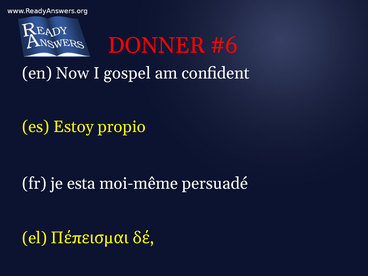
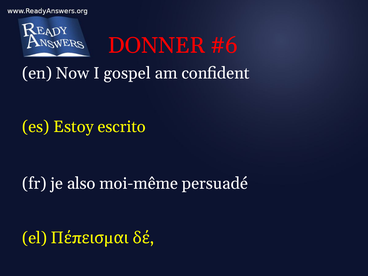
propio: propio -> escrito
esta: esta -> also
